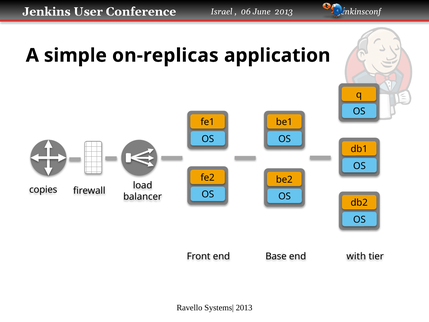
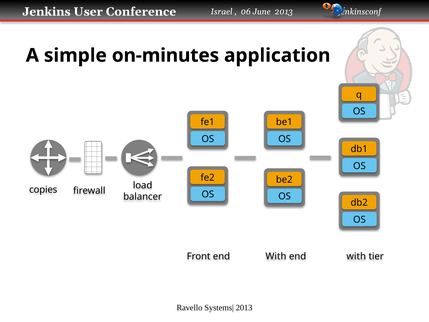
on-replicas: on-replicas -> on-minutes
Front end Base: Base -> With
